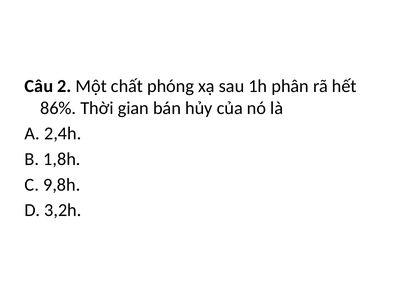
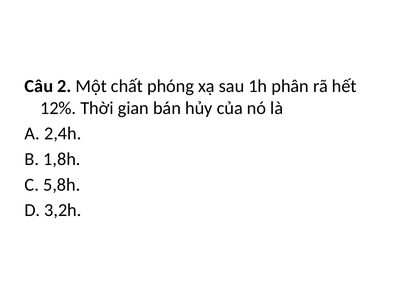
86%: 86% -> 12%
9,8h: 9,8h -> 5,8h
